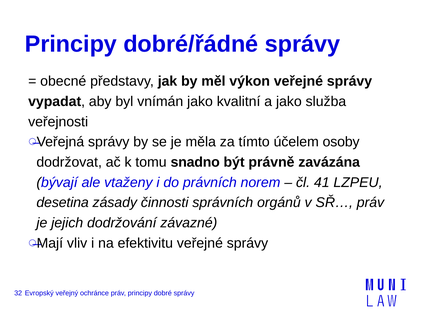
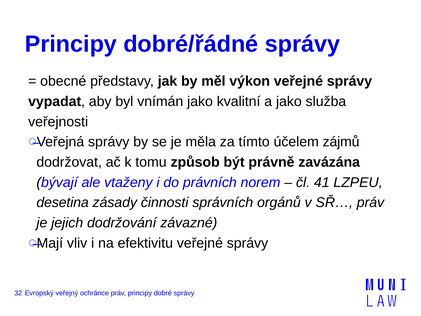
osoby: osoby -> zájmů
snadno: snadno -> způsob
